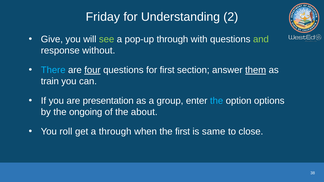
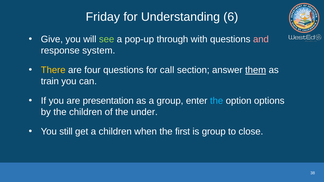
2: 2 -> 6
and colour: light green -> pink
without: without -> system
There colour: light blue -> yellow
four underline: present -> none
for first: first -> call
the ongoing: ongoing -> children
about: about -> under
roll: roll -> still
a through: through -> children
is same: same -> group
